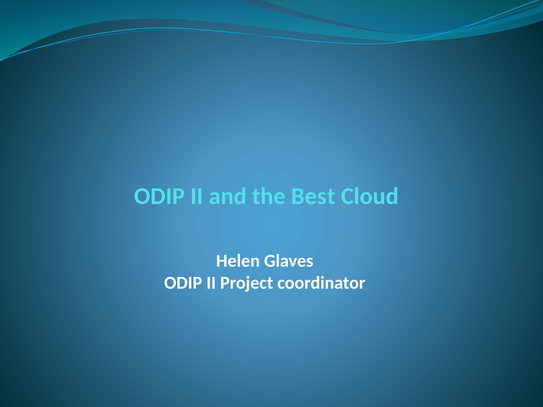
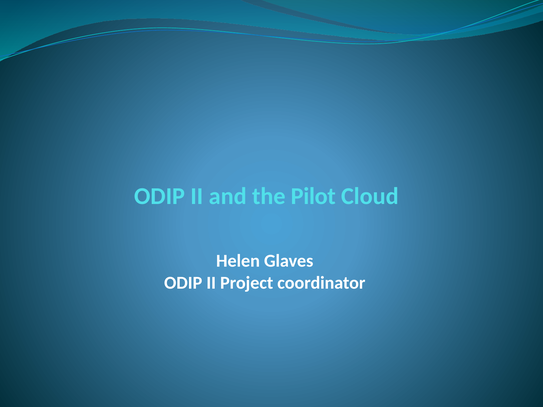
Best: Best -> Pilot
